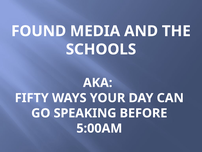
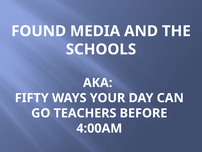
SPEAKING: SPEAKING -> TEACHERS
5:00AM: 5:00AM -> 4:00AM
